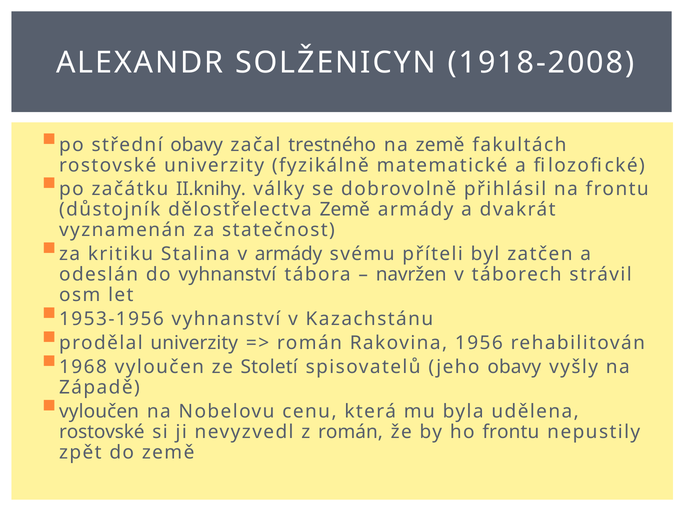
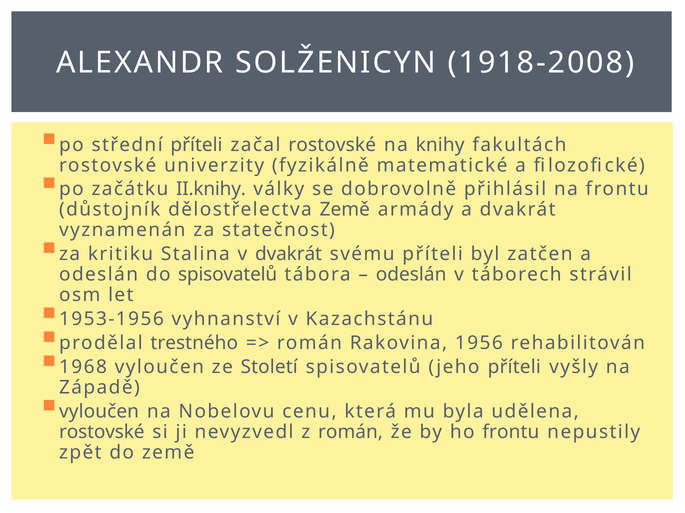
střední obavy: obavy -> příteli
začal trestného: trestného -> rostovské
na země: země -> knihy
v armády: armády -> dvakrát
do vyhnanství: vyhnanství -> spisovatelů
navržen at (411, 275): navržen -> odeslán
prodělal univerzity: univerzity -> trestného
jeho obavy: obavy -> příteli
